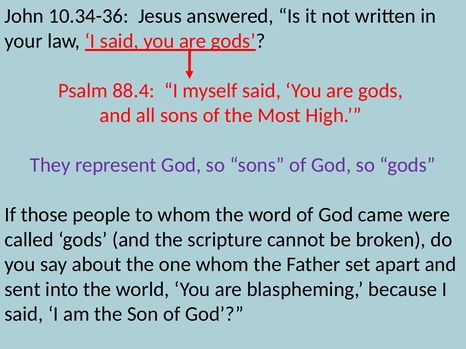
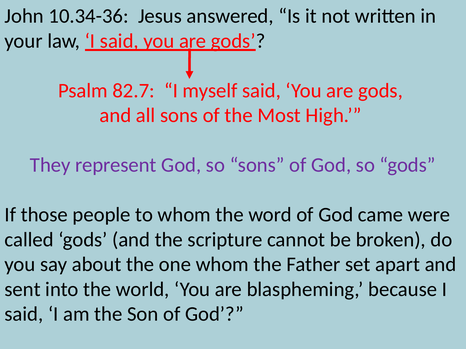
88.4: 88.4 -> 82.7
